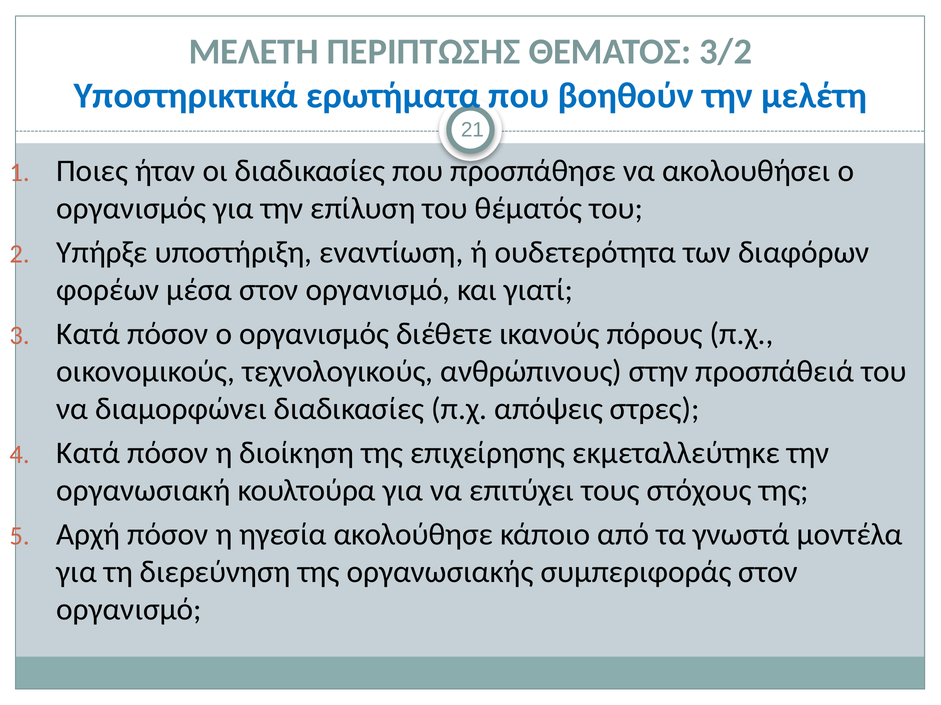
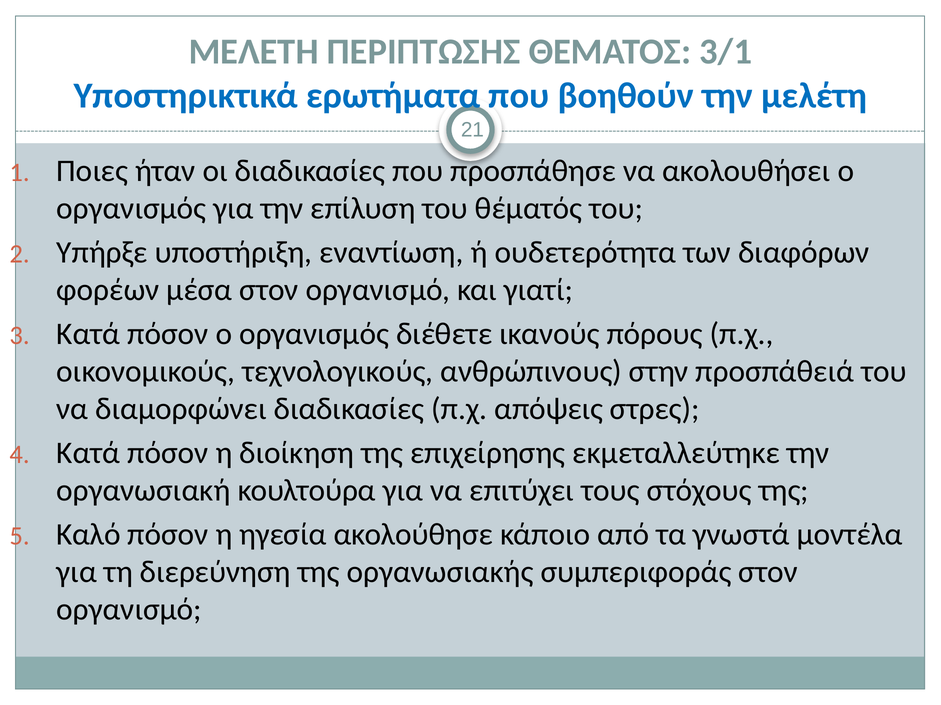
3/2: 3/2 -> 3/1
Αρχή: Αρχή -> Καλό
